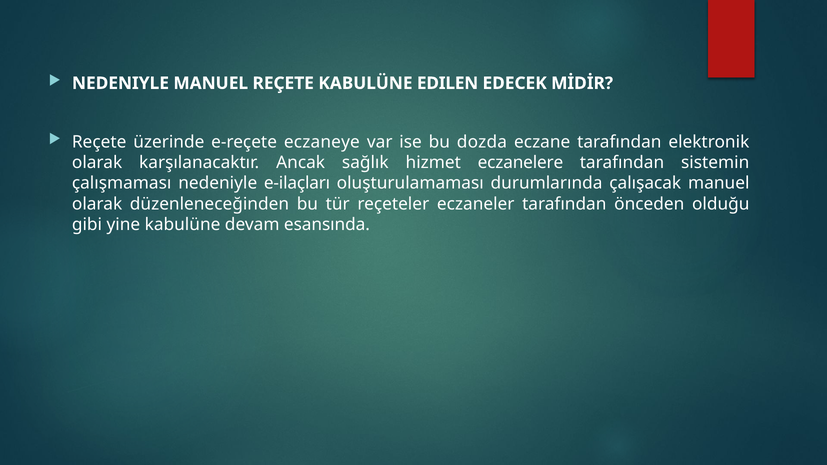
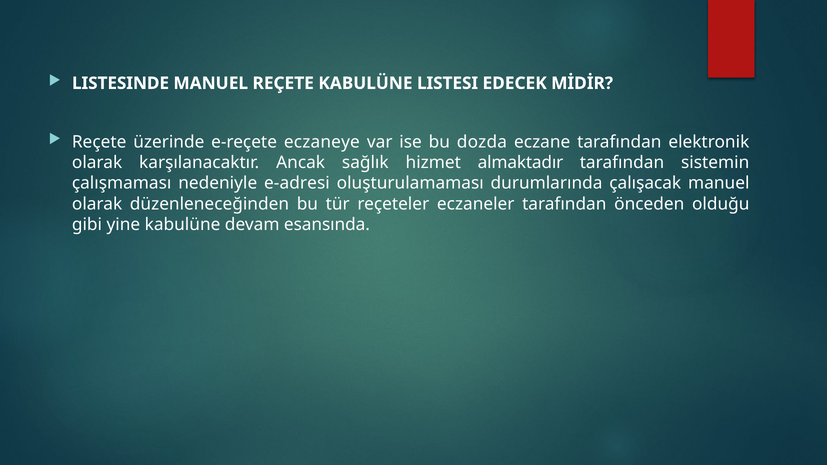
NEDENIYLE at (120, 83): NEDENIYLE -> LISTESINDE
EDILEN: EDILEN -> LISTESI
eczanelere: eczanelere -> almaktadır
e-ilaçları: e-ilaçları -> e-adresi
